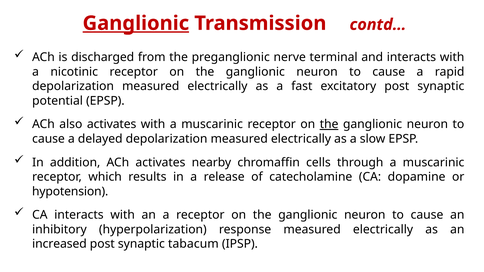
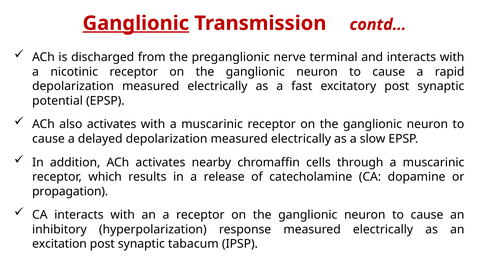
the at (329, 124) underline: present -> none
hypotension: hypotension -> propagation
increased: increased -> excitation
